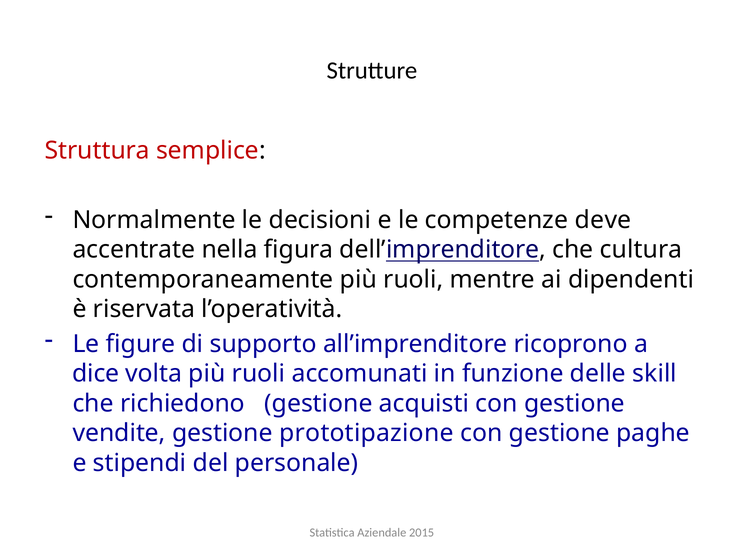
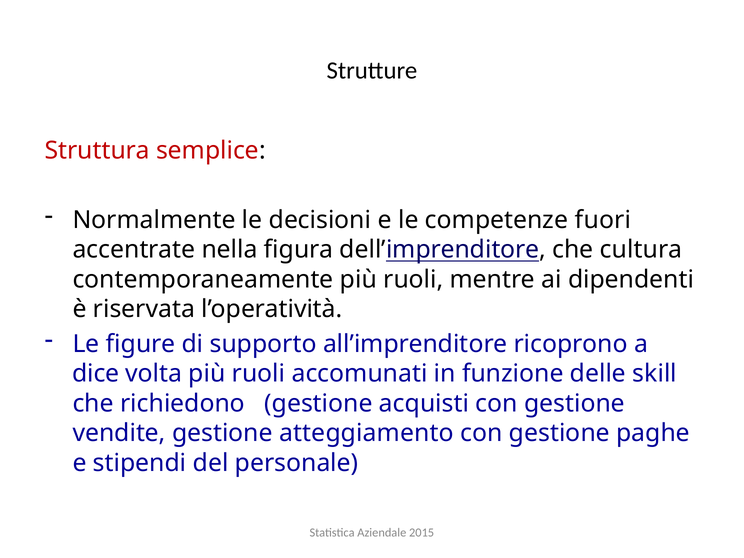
deve: deve -> fuori
prototipazione: prototipazione -> atteggiamento
